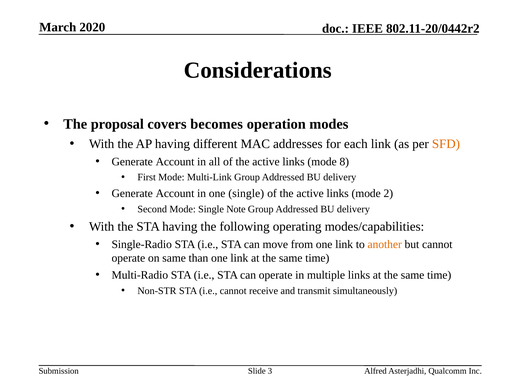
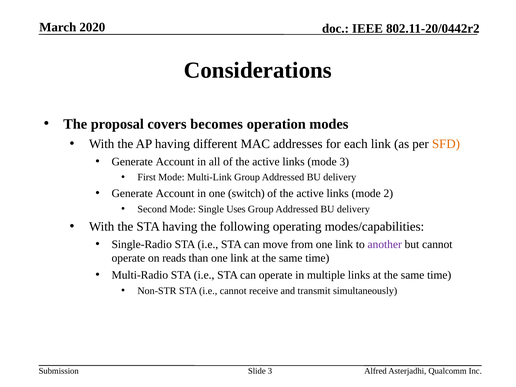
mode 8: 8 -> 3
one single: single -> switch
Note: Note -> Uses
another colour: orange -> purple
on same: same -> reads
